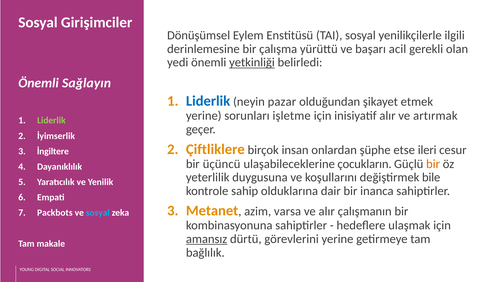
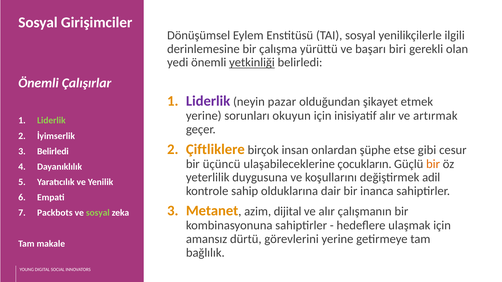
acil: acil -> biri
Sağlayın: Sağlayın -> Çalışırlar
Liderlik at (208, 101) colour: blue -> purple
işletme: işletme -> okuyun
ileri: ileri -> gibi
İngiltere at (53, 152): İngiltere -> Belirledi
bile: bile -> adil
varsa: varsa -> dijital
sosyal at (98, 213) colour: light blue -> light green
amansız underline: present -> none
